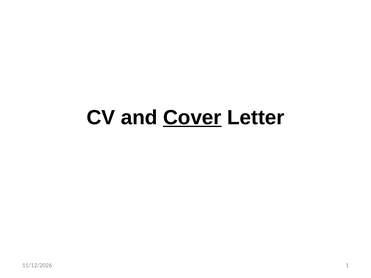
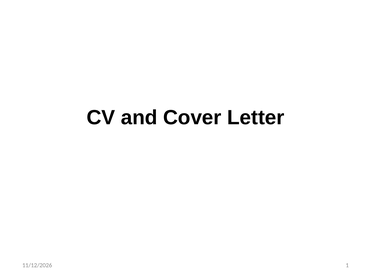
Cover underline: present -> none
